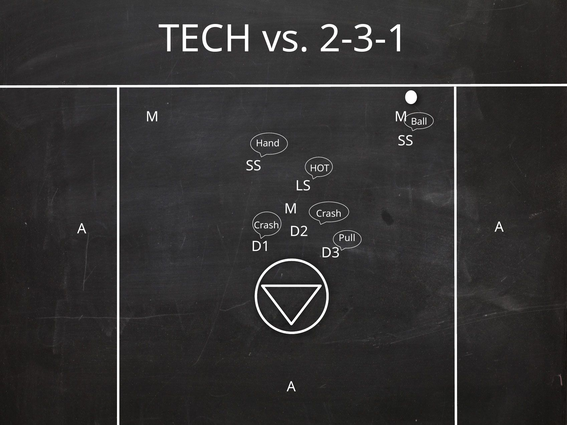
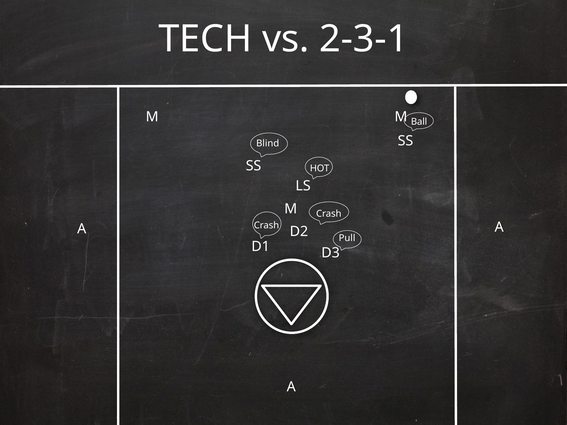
Hand: Hand -> Blind
